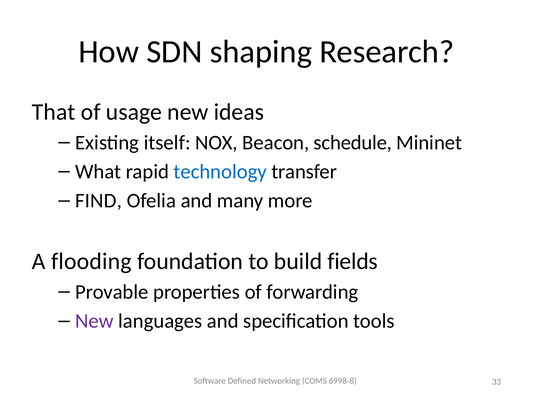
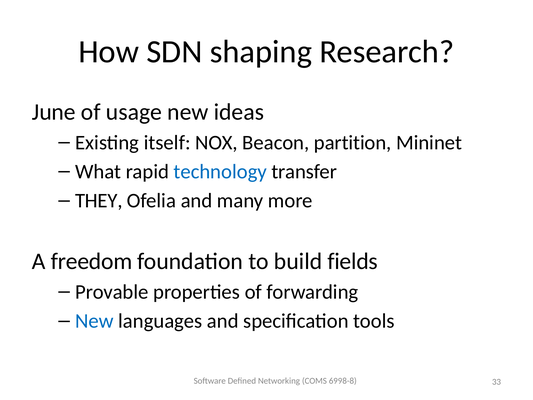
That: That -> June
schedule: schedule -> partition
FIND: FIND -> THEY
flooding: flooding -> freedom
New at (94, 321) colour: purple -> blue
